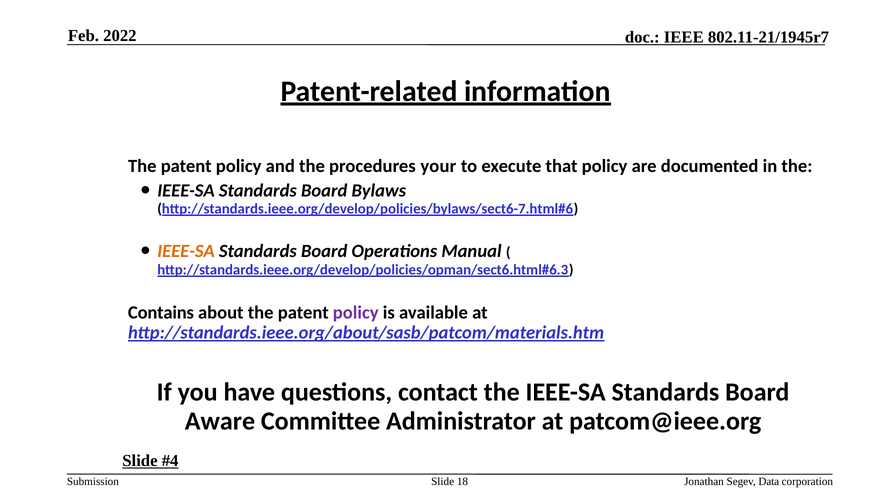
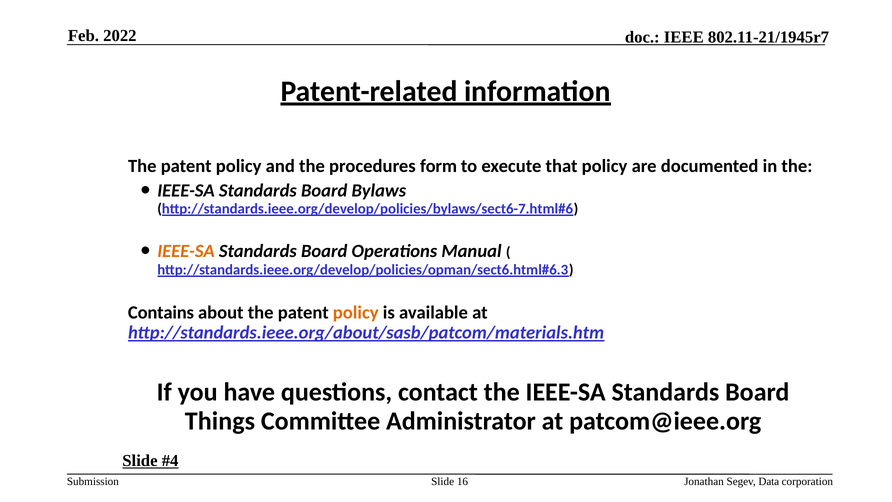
your: your -> form
policy at (356, 312) colour: purple -> orange
Aware: Aware -> Things
18: 18 -> 16
